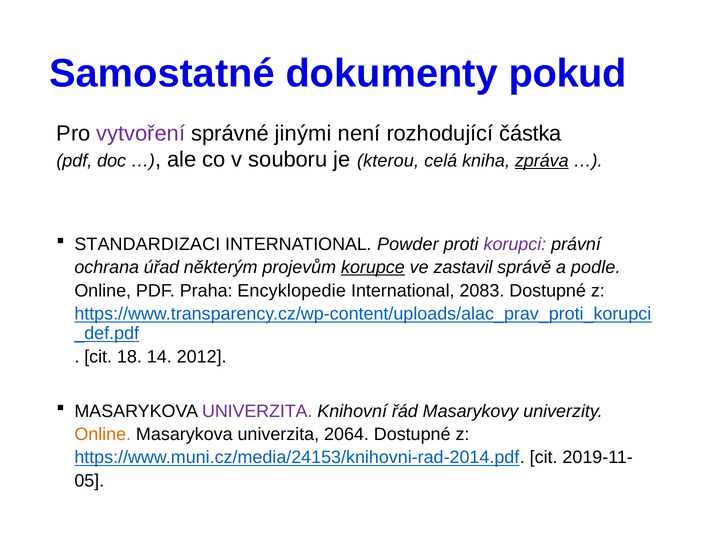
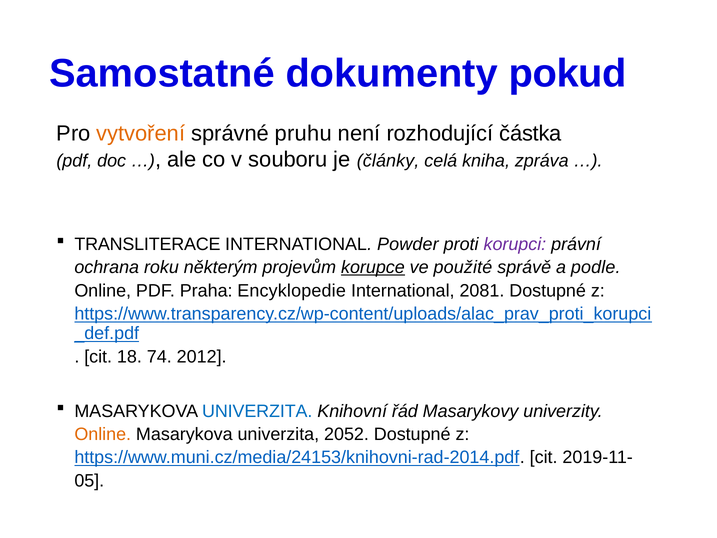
vytvoření colour: purple -> orange
jinými: jinými -> pruhu
kterou: kterou -> články
zpráva underline: present -> none
STANDARDIZACI: STANDARDIZACI -> TRANSLITERACE
úřad: úřad -> roku
zastavil: zastavil -> použité
2083: 2083 -> 2081
14: 14 -> 74
UNIVERZITA at (257, 411) colour: purple -> blue
2064: 2064 -> 2052
